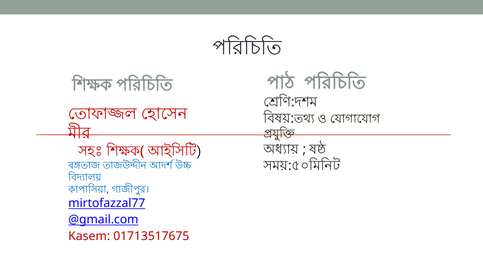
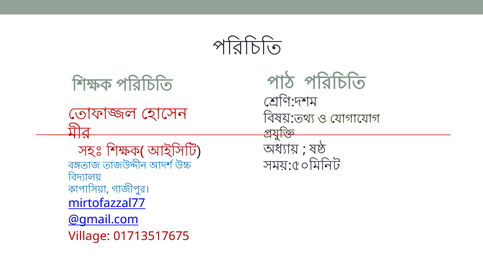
Kasem: Kasem -> Village
